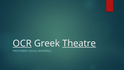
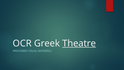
OCR underline: present -> none
